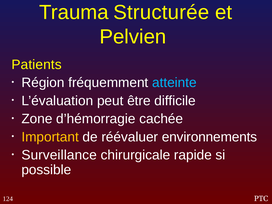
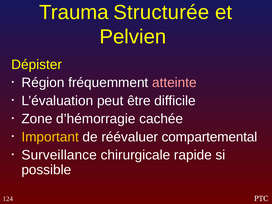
Patients: Patients -> Dépister
atteinte colour: light blue -> pink
environnements: environnements -> compartemental
